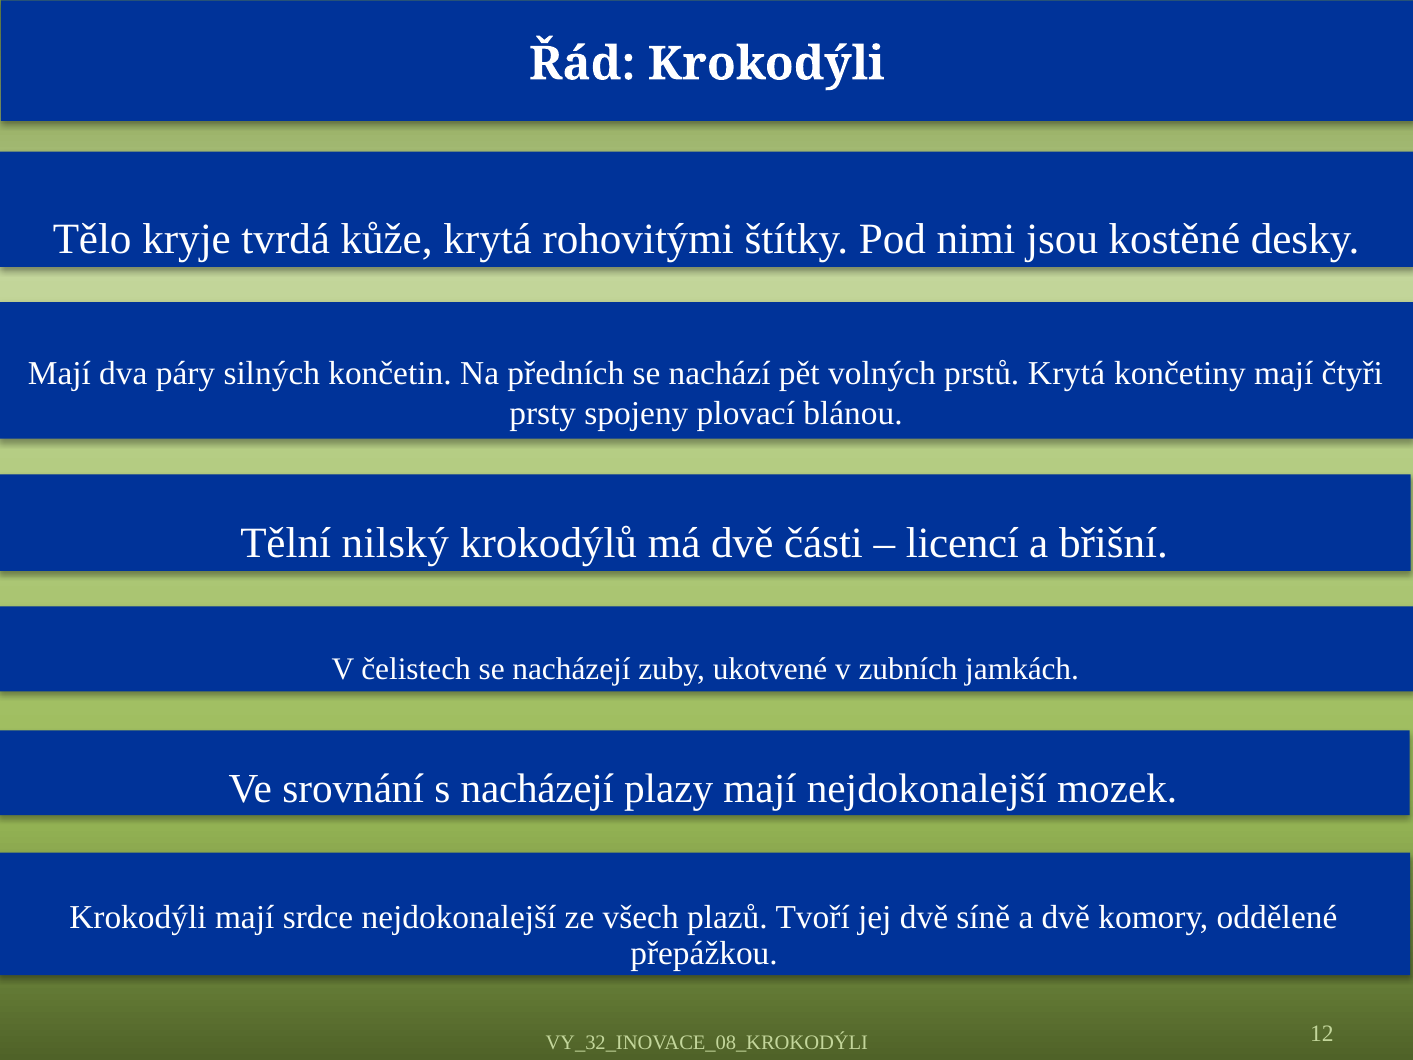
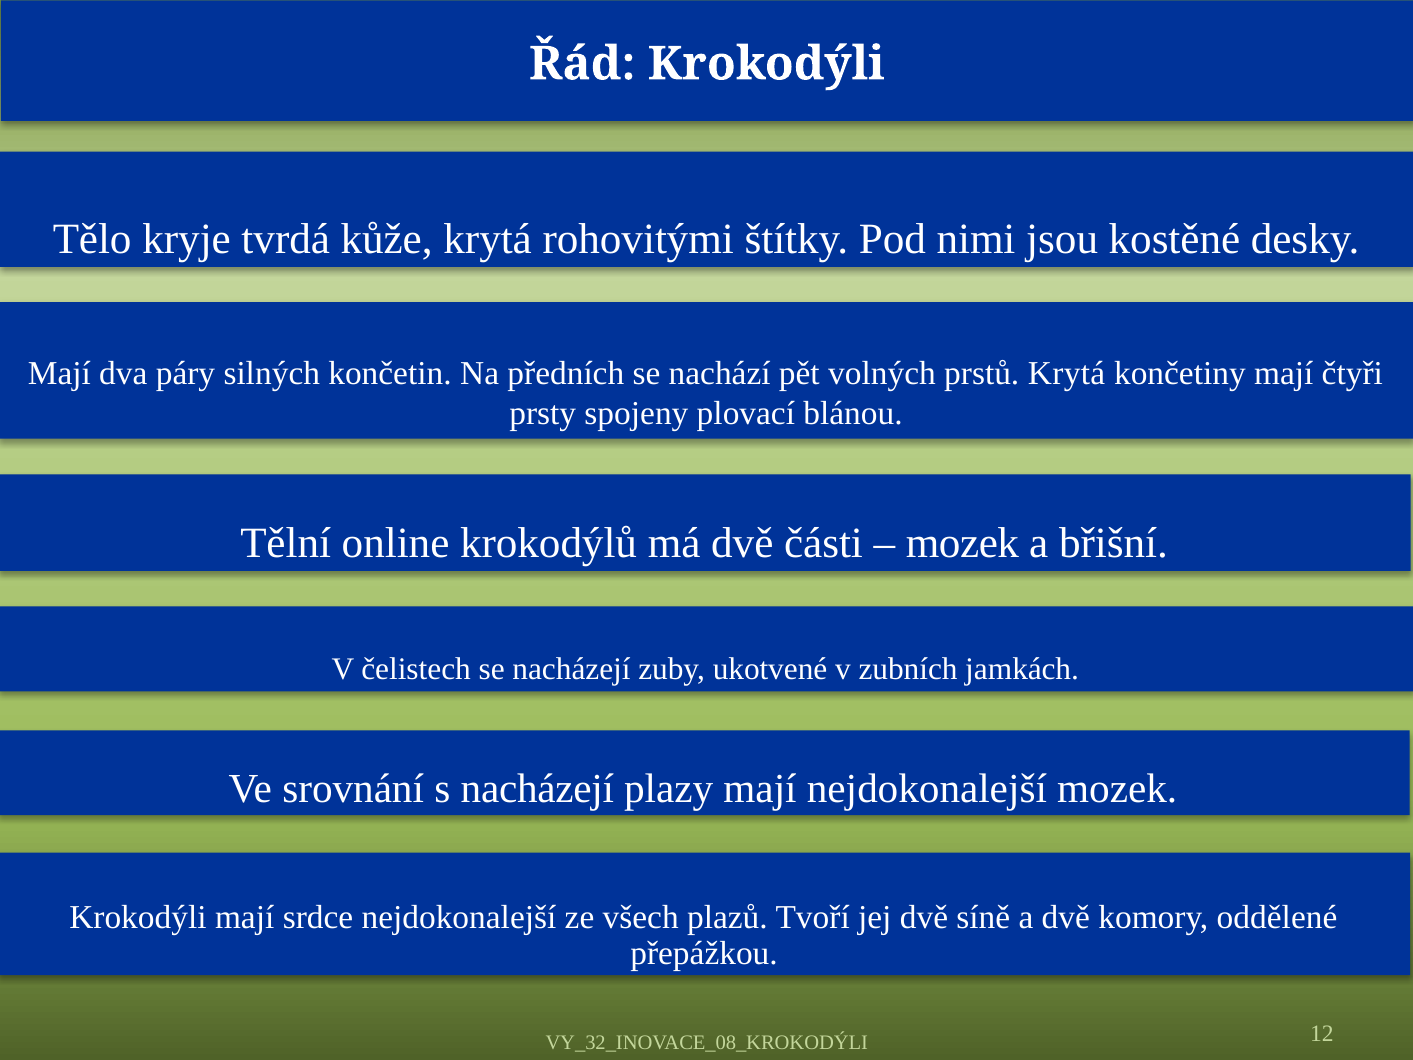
nilský: nilský -> online
licencí at (962, 543): licencí -> mozek
